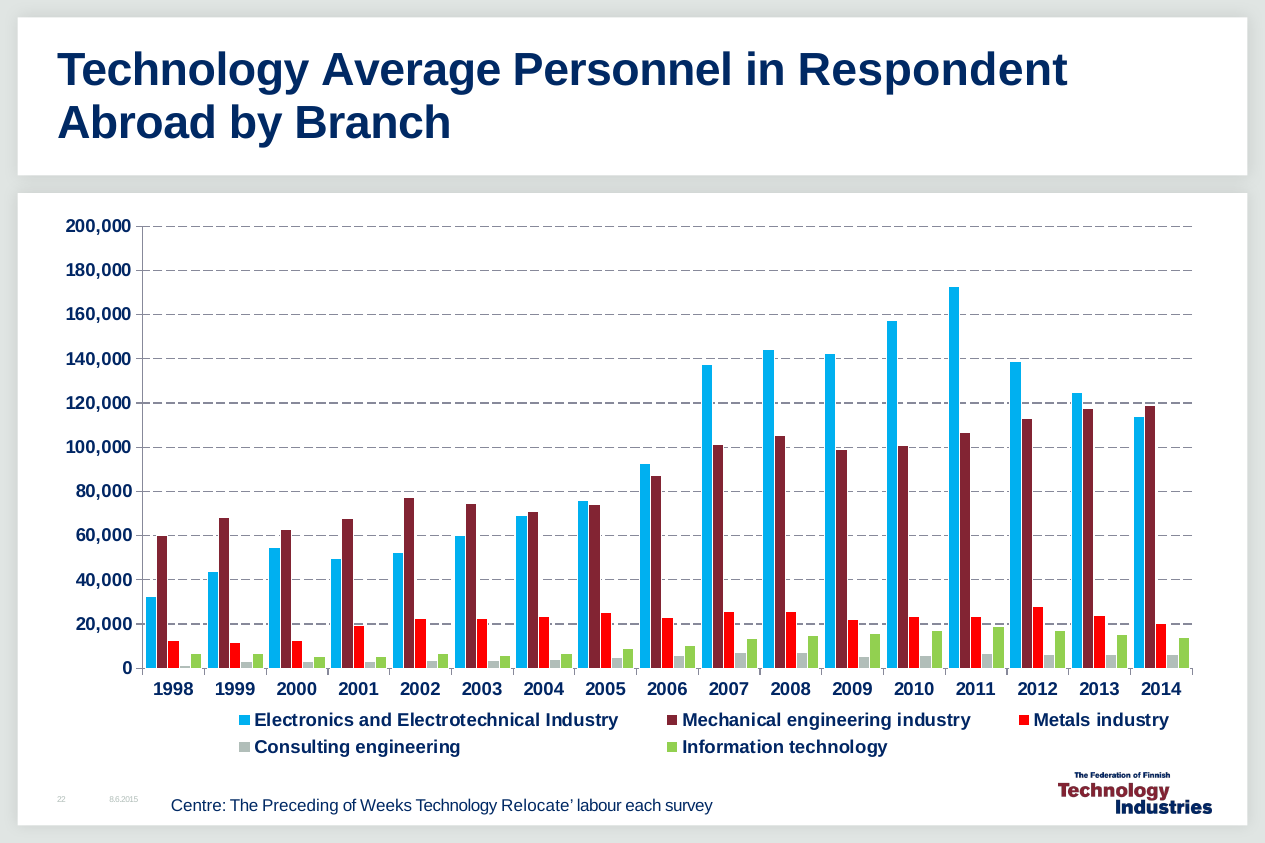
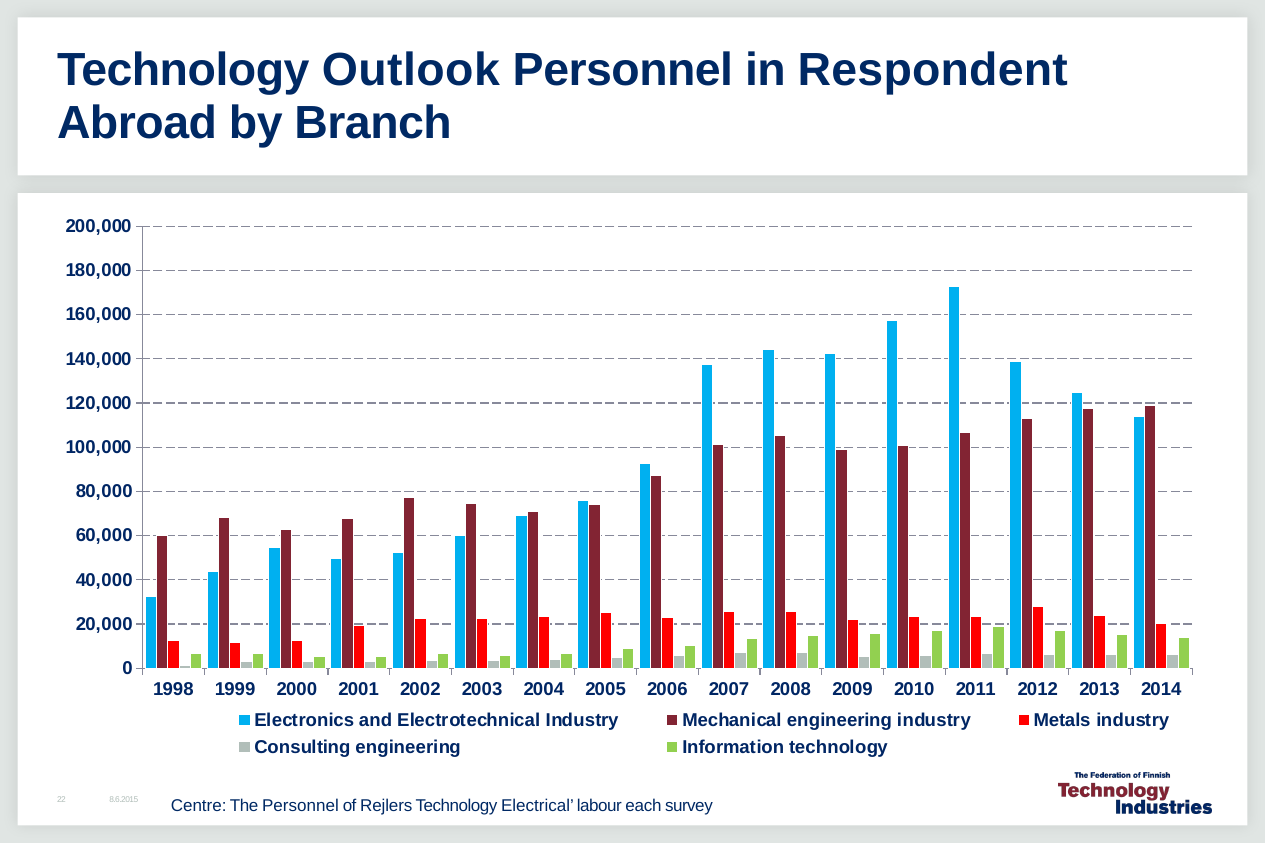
Average: Average -> Outlook
The Preceding: Preceding -> Personnel
Weeks: Weeks -> Rejlers
Relocate: Relocate -> Electrical
